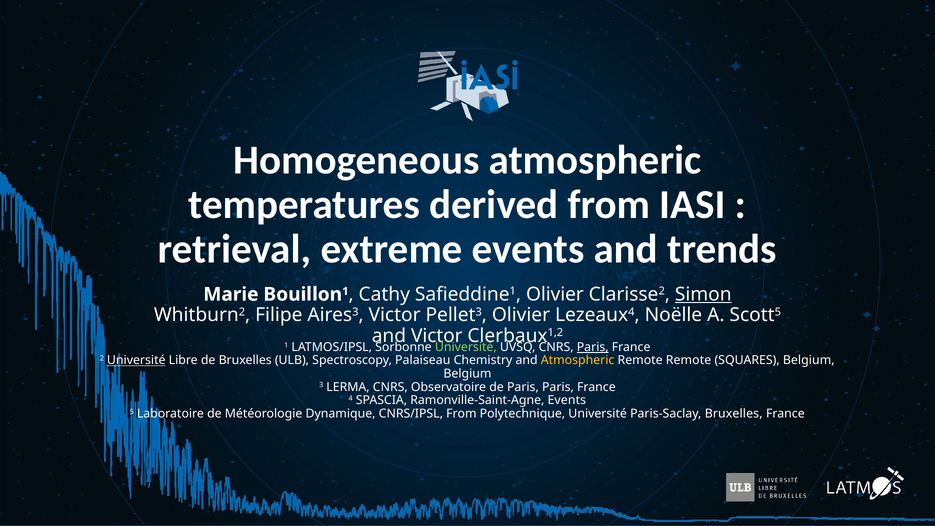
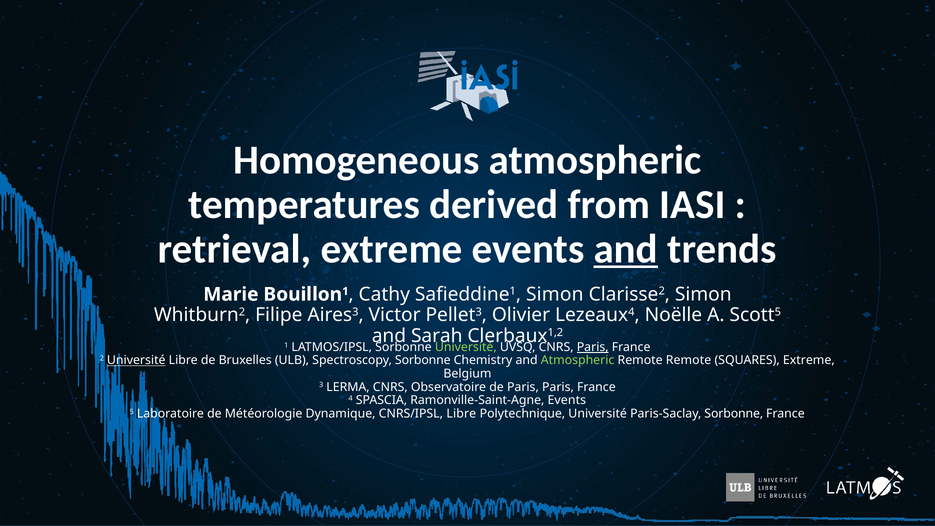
and at (626, 249) underline: none -> present
Safieddine1 Olivier: Olivier -> Simon
Simon at (703, 294) underline: present -> none
and Victor: Victor -> Sarah
Spectroscopy Palaiseau: Palaiseau -> Sorbonne
Atmospheric at (578, 360) colour: yellow -> light green
SQUARES Belgium: Belgium -> Extreme
CNRS/IPSL From: From -> Libre
Paris-Saclay Bruxelles: Bruxelles -> Sorbonne
